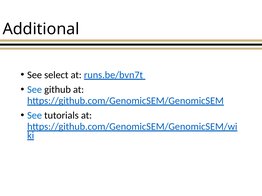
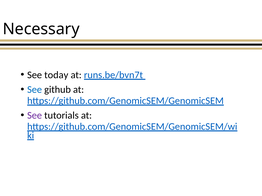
Additional: Additional -> Necessary
select: select -> today
See at (35, 116) colour: blue -> purple
